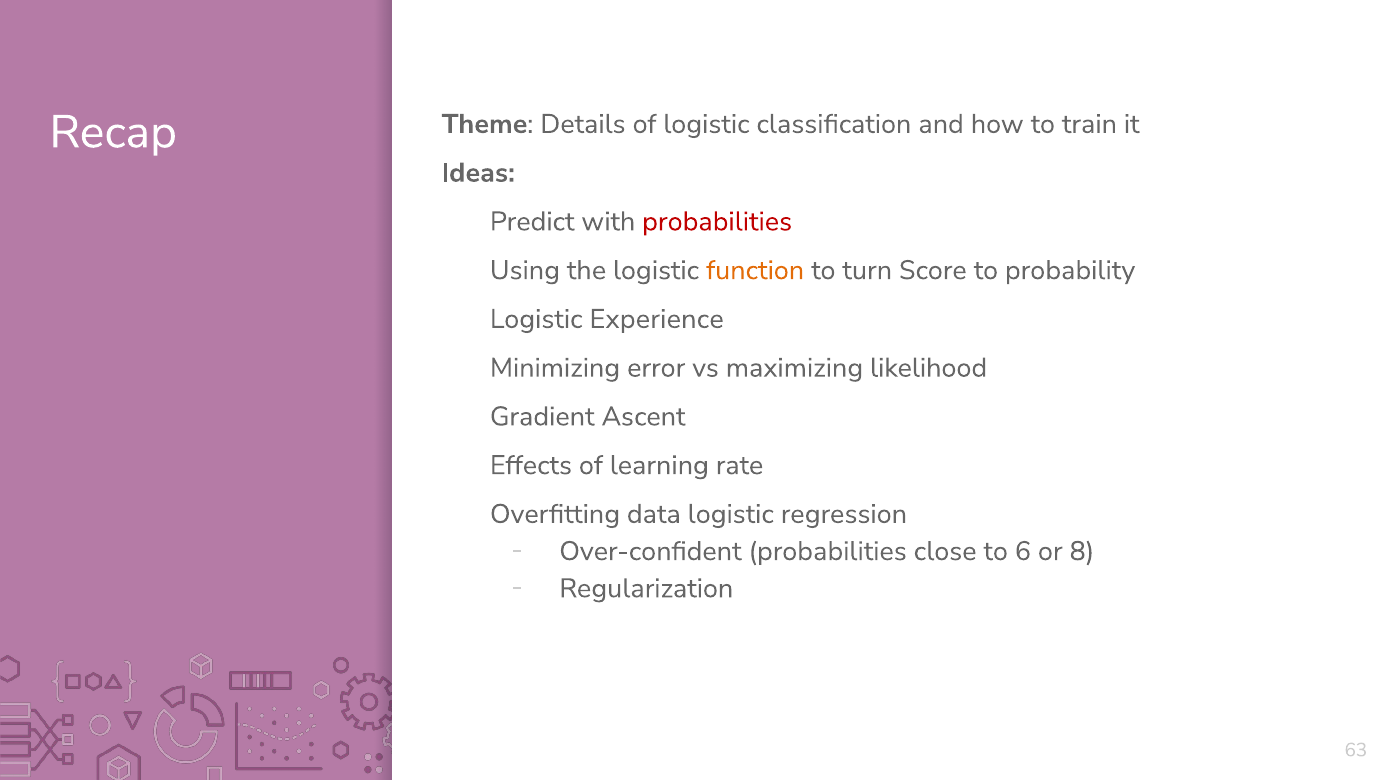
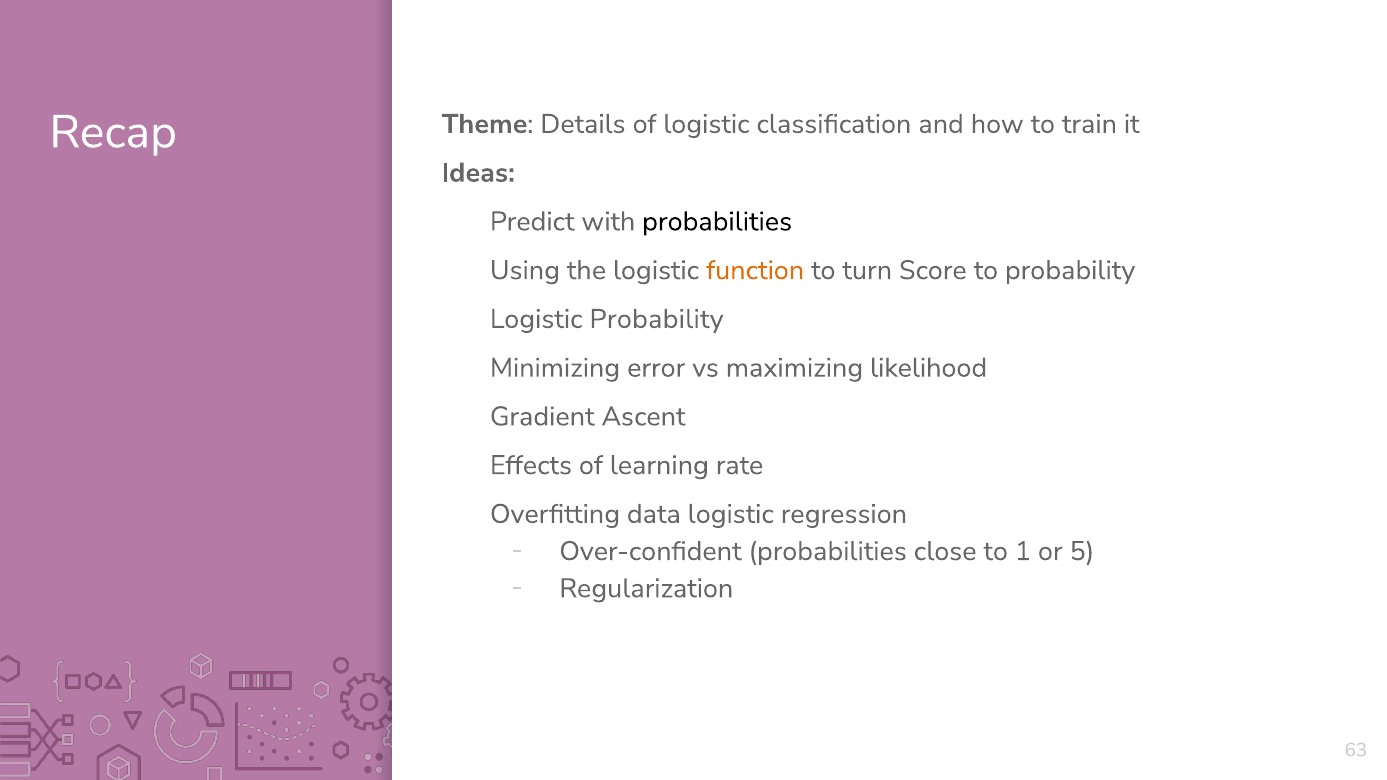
probabilities at (717, 222) colour: red -> black
Logistic Experience: Experience -> Probability
6: 6 -> 1
8: 8 -> 5
